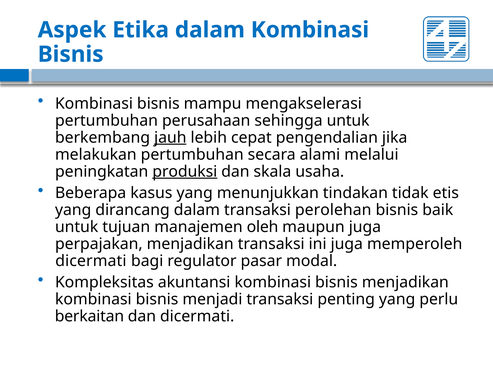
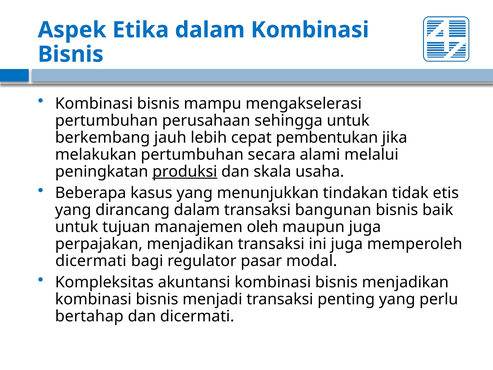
jauh underline: present -> none
pengendalian: pengendalian -> pembentukan
perolehan: perolehan -> bangunan
berkaitan: berkaitan -> bertahap
